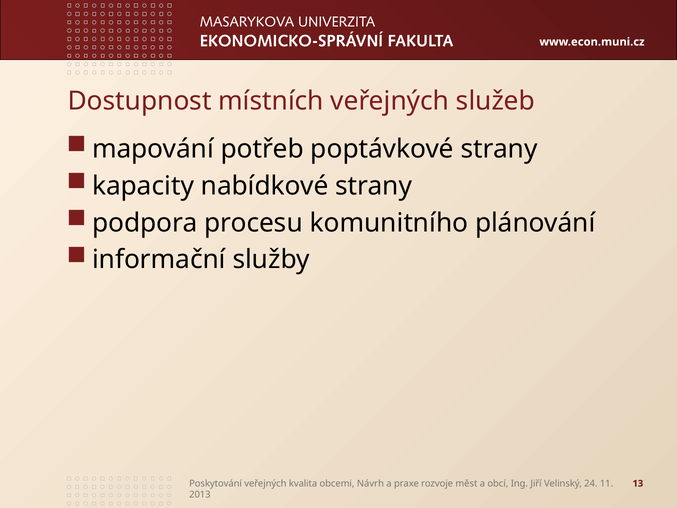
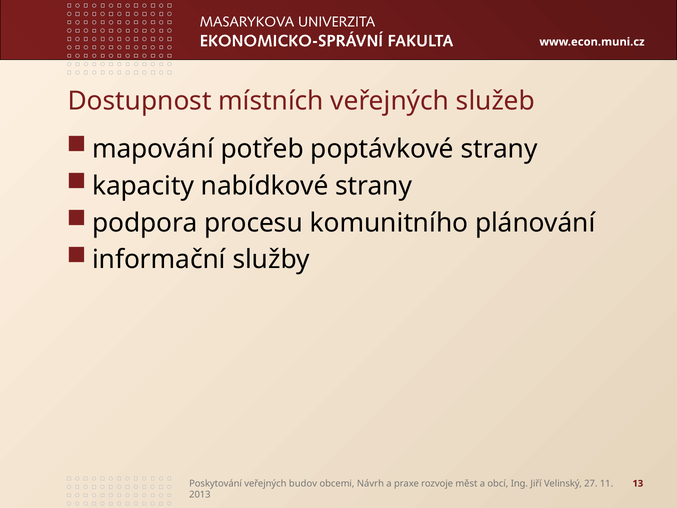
kvalita: kvalita -> budov
24: 24 -> 27
